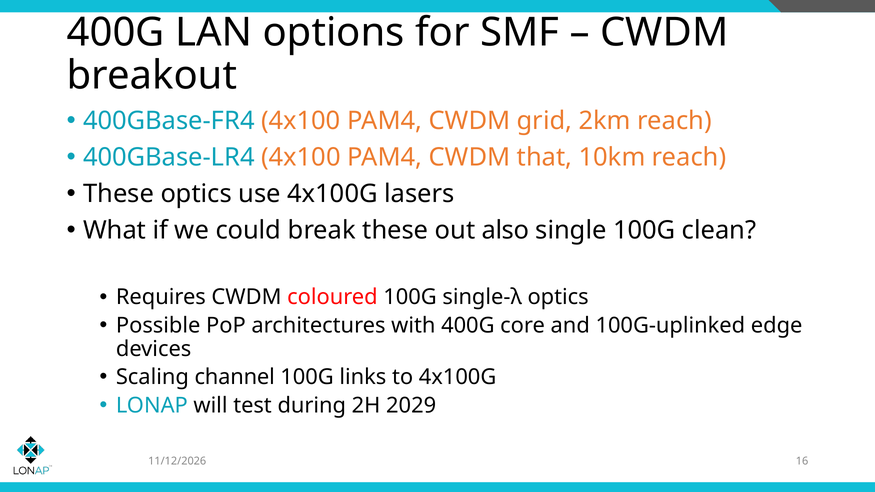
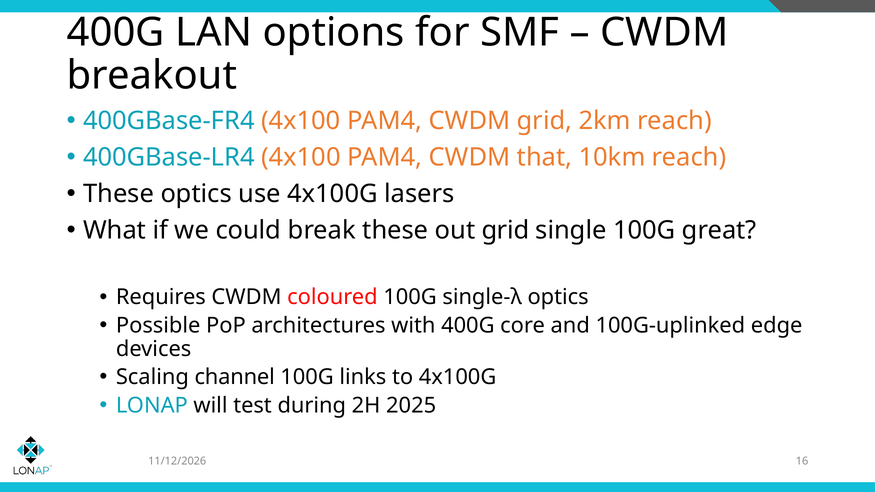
out also: also -> grid
clean: clean -> great
2029: 2029 -> 2025
